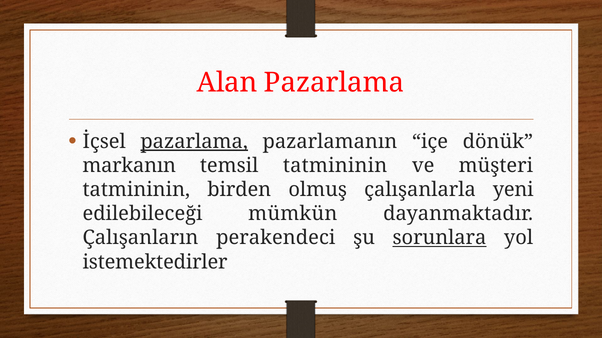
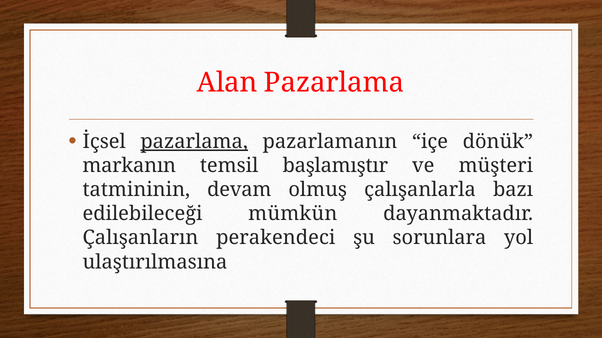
temsil tatmininin: tatmininin -> başlamıştır
birden: birden -> devam
yeni: yeni -> bazı
sorunlara underline: present -> none
istemektedirler: istemektedirler -> ulaştırılmasına
